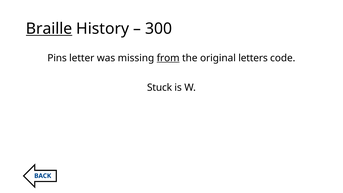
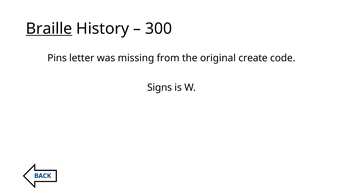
from underline: present -> none
letters: letters -> create
Stuck: Stuck -> Signs
